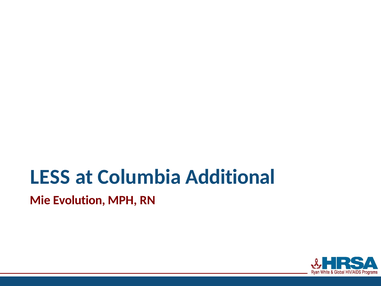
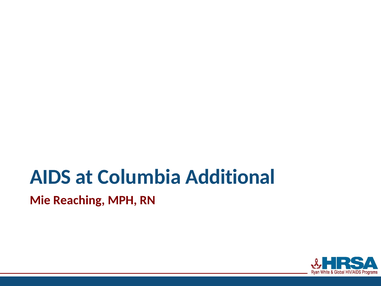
LESS: LESS -> AIDS
Evolution: Evolution -> Reaching
